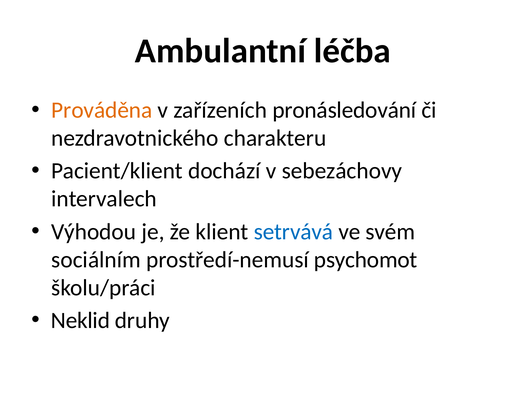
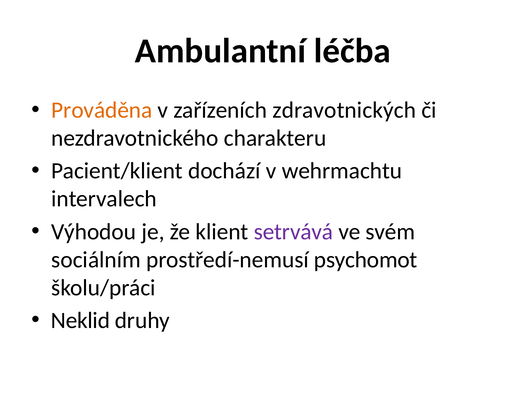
pronásledování: pronásledování -> zdravotnických
sebezáchovy: sebezáchovy -> wehrmachtu
setrvává colour: blue -> purple
